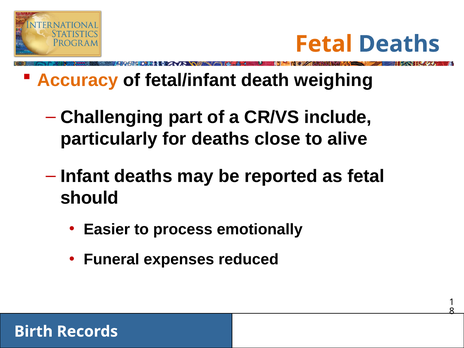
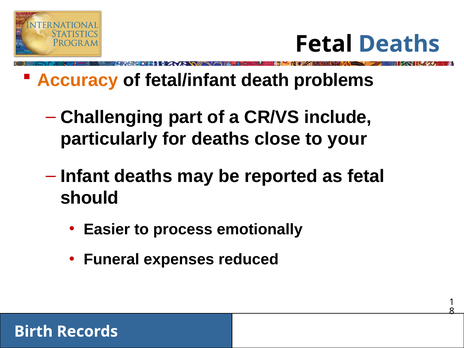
Fetal at (324, 44) colour: orange -> black
weighing: weighing -> problems
alive: alive -> your
